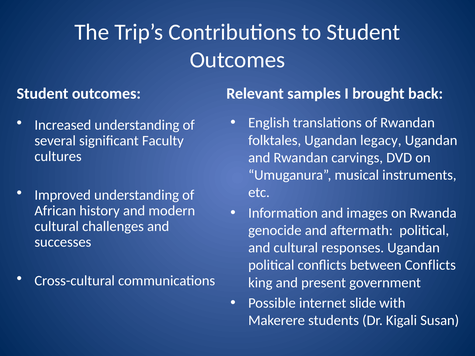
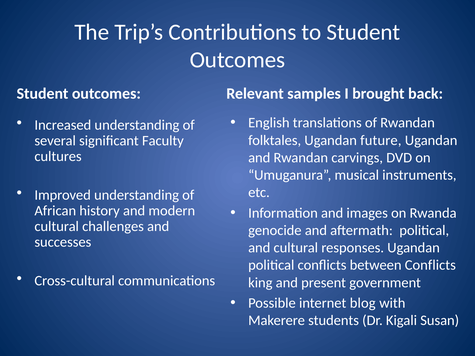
legacy: legacy -> future
slide: slide -> blog
